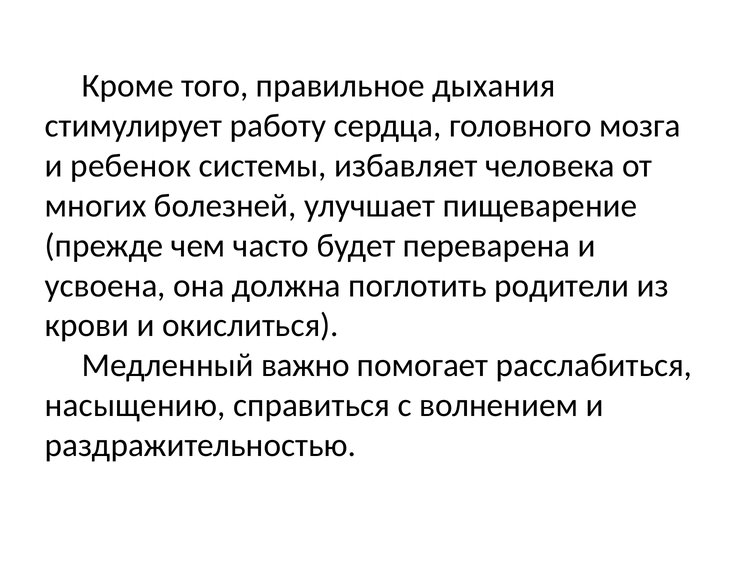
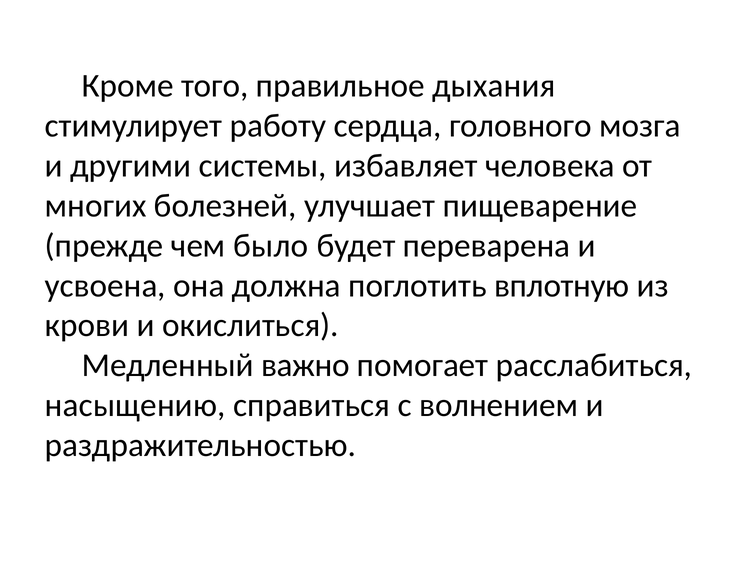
ребенок: ребенок -> другими
часто: часто -> было
родители: родители -> вплотную
